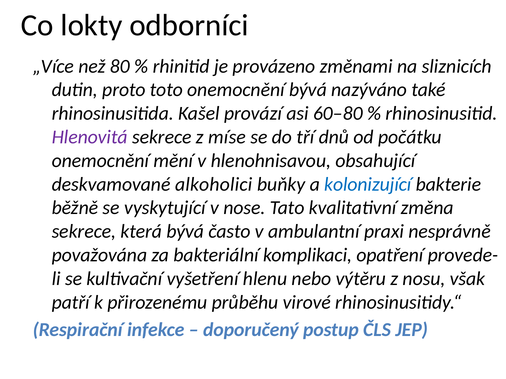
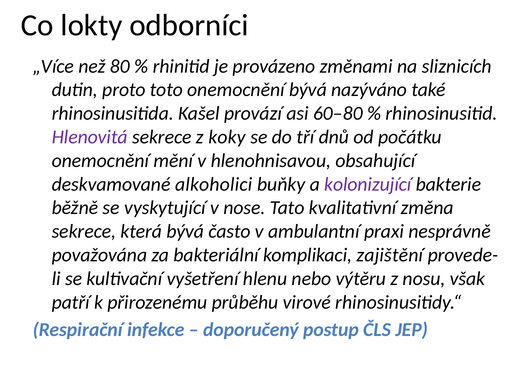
míse: míse -> koky
kolonizující colour: blue -> purple
opatření: opatření -> zajištění
